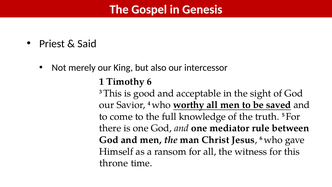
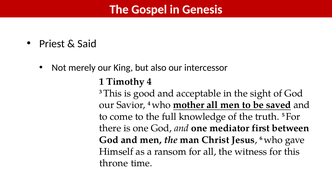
Timothy 6: 6 -> 4
worthy: worthy -> mother
rule: rule -> first
